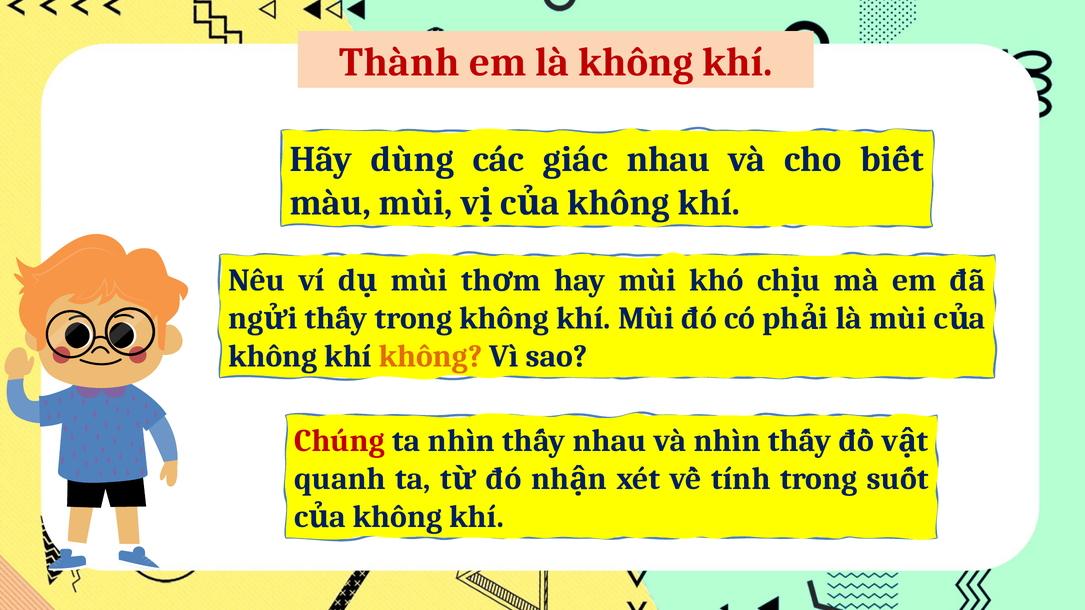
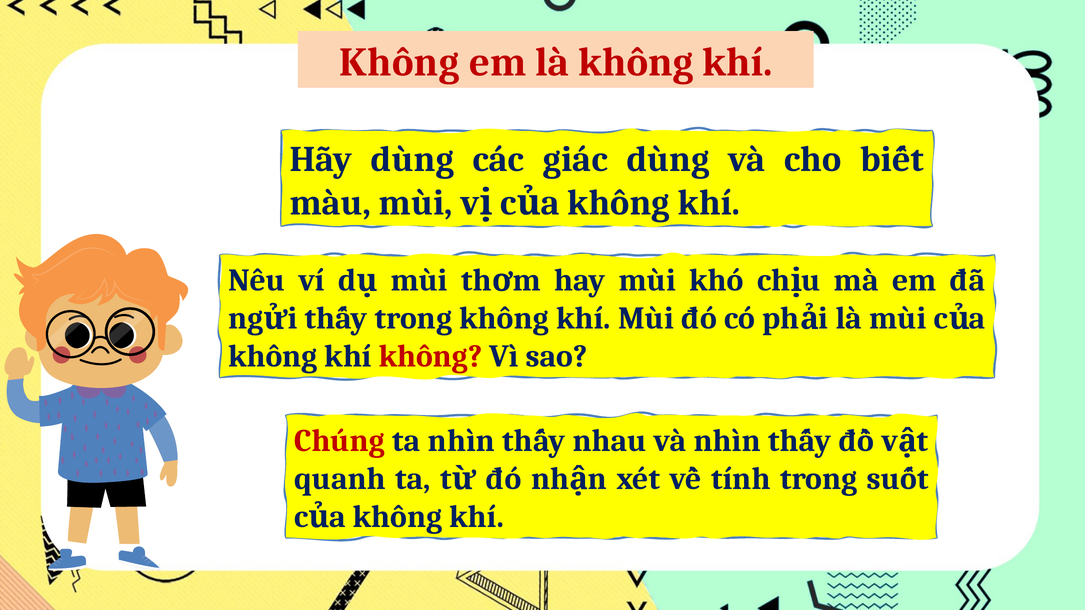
Thành at (399, 62): Thành -> Không
giác nhau: nhau -> dùng
không at (430, 357) colour: orange -> red
